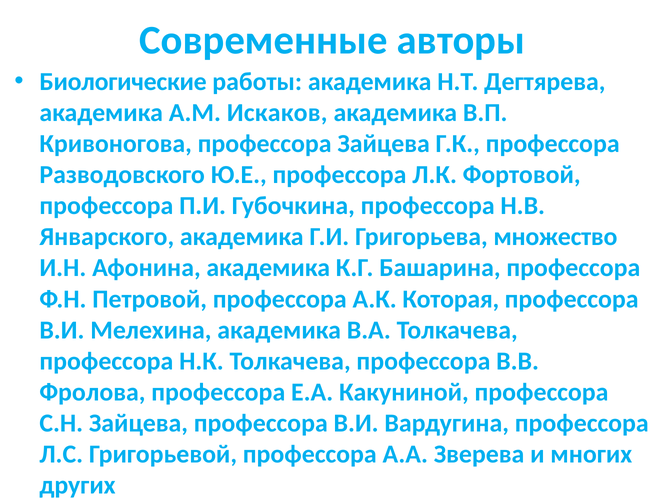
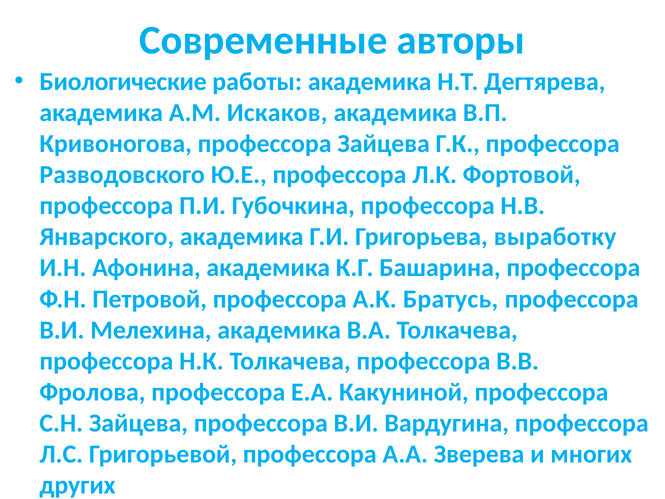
множество: множество -> выработку
Которая: Которая -> Братусь
